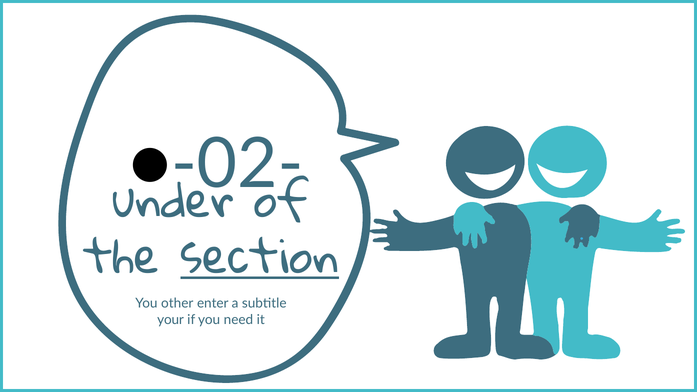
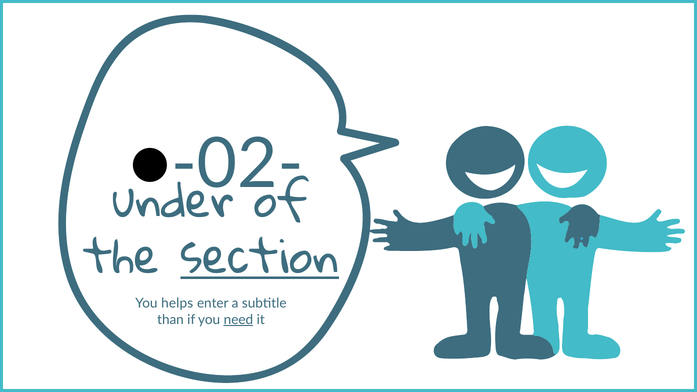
other: other -> helps
your: your -> than
need underline: none -> present
